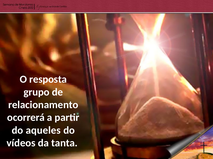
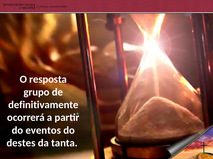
relacionamento: relacionamento -> definitivamente
aqueles: aqueles -> eventos
vídeos: vídeos -> destes
